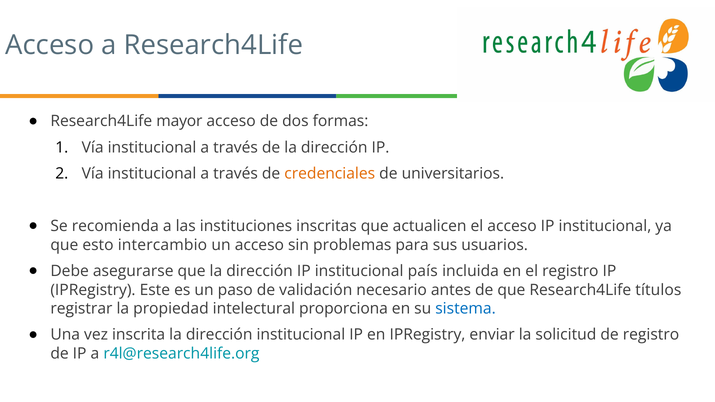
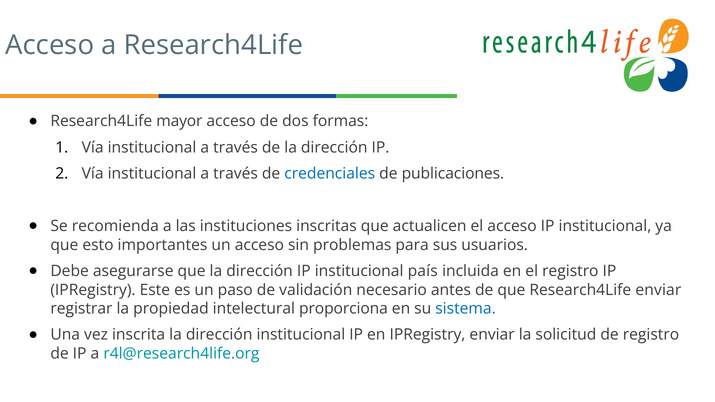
credenciales colour: orange -> blue
universitarios: universitarios -> publicaciones
intercambio: intercambio -> importantes
Research4Life títulos: títulos -> enviar
